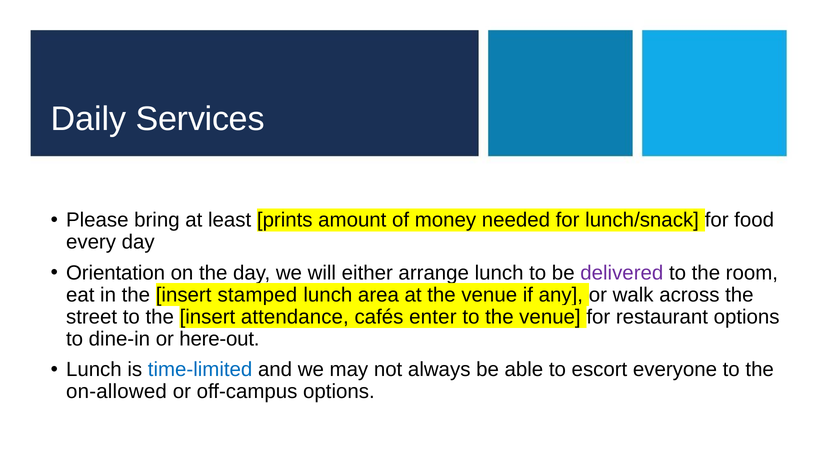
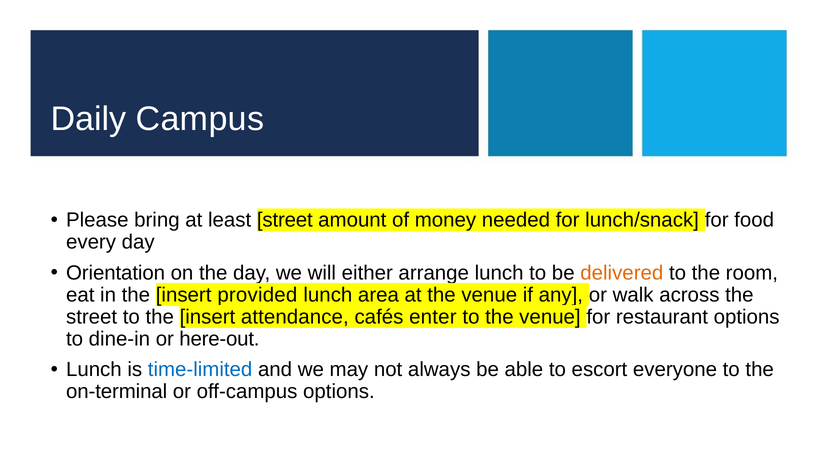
Services: Services -> Campus
least prints: prints -> street
delivered colour: purple -> orange
stamped: stamped -> provided
on-allowed: on-allowed -> on-terminal
